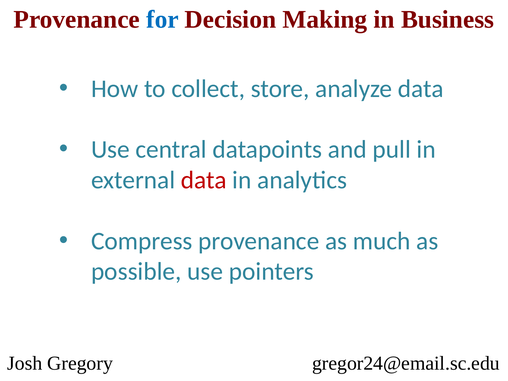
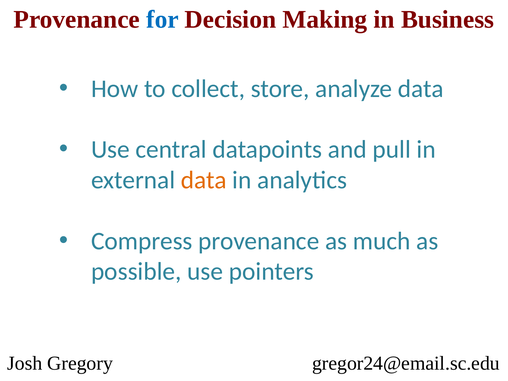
data at (204, 180) colour: red -> orange
